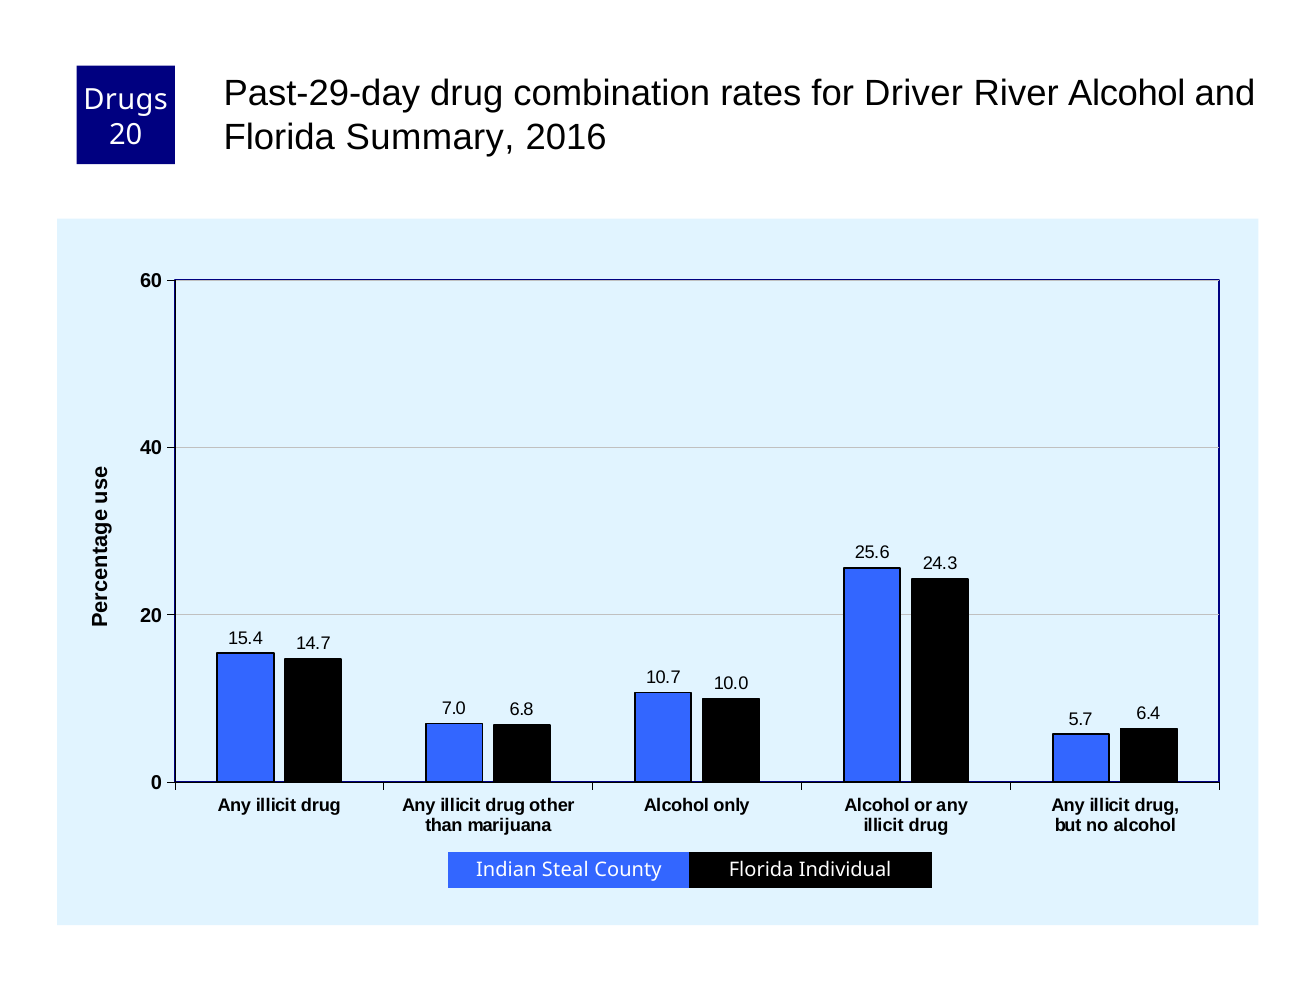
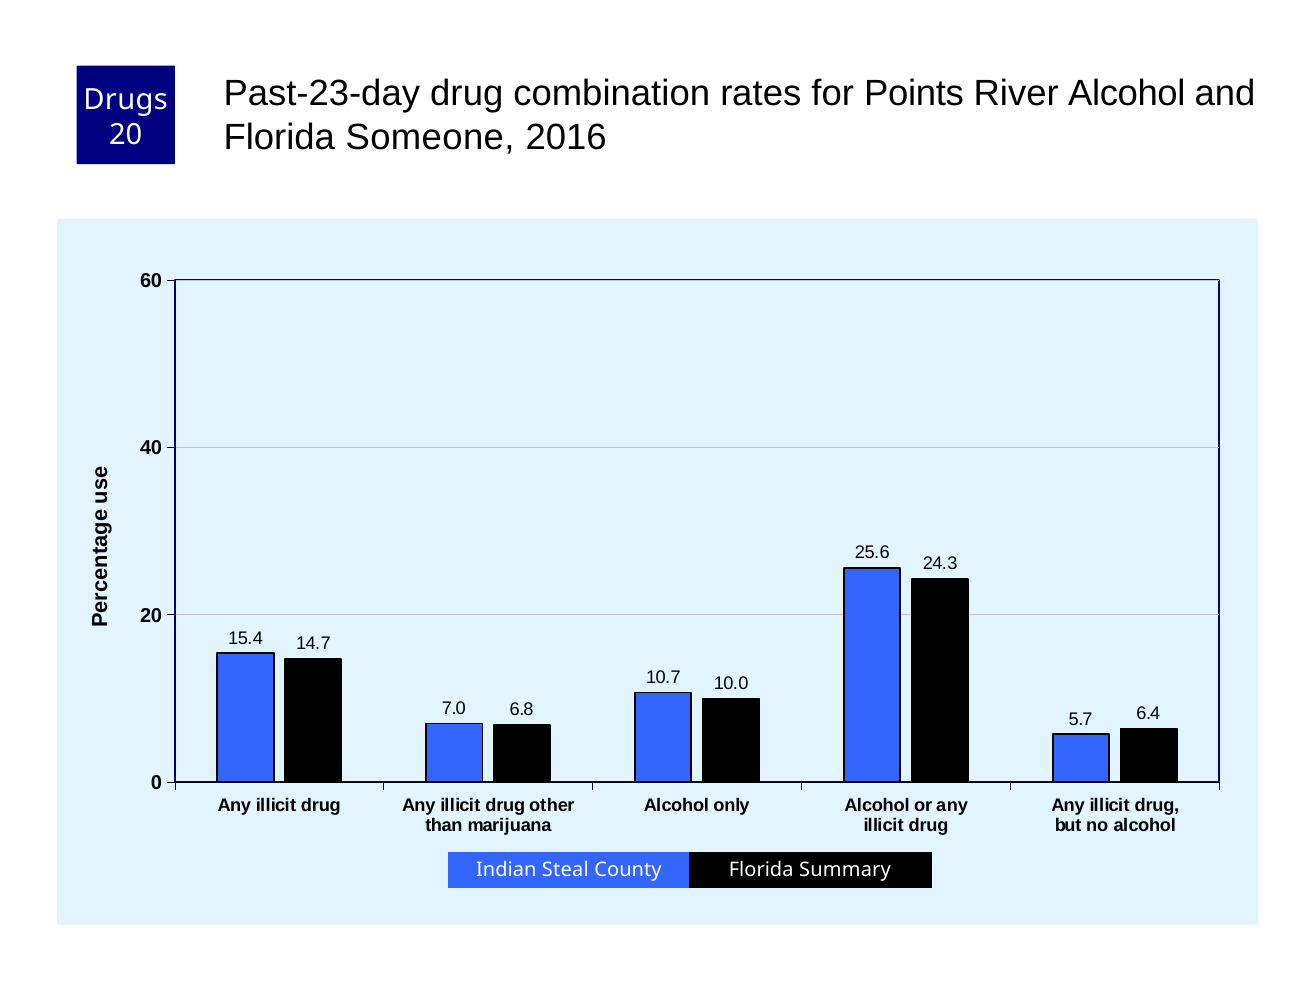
Past-29-day: Past-29-day -> Past-23-day
Driver: Driver -> Points
Summary: Summary -> Someone
Individual: Individual -> Summary
